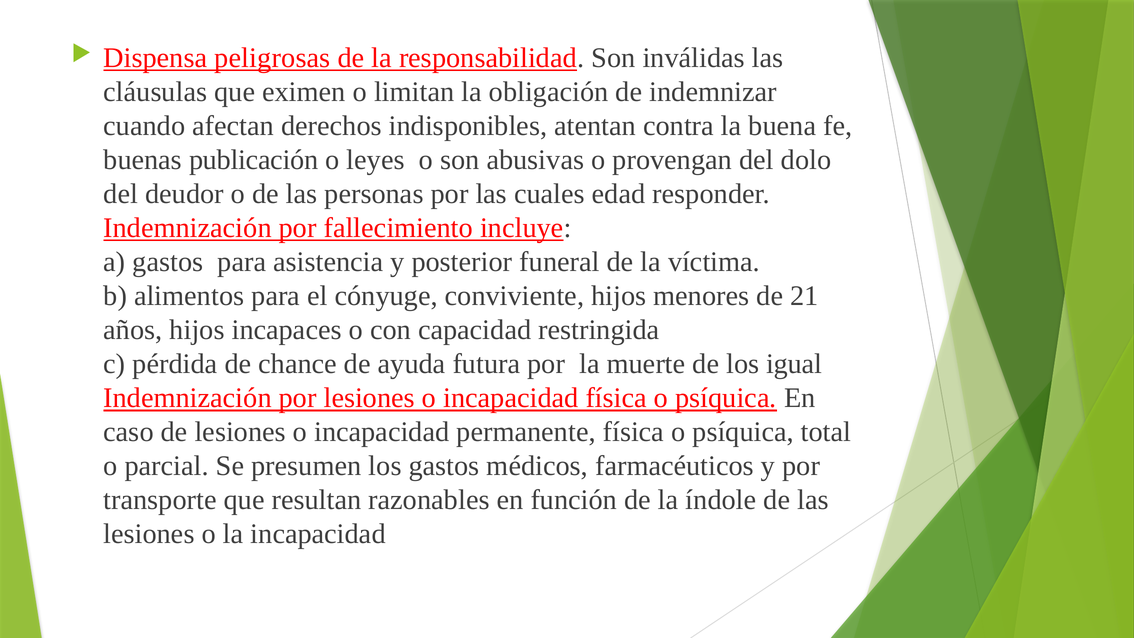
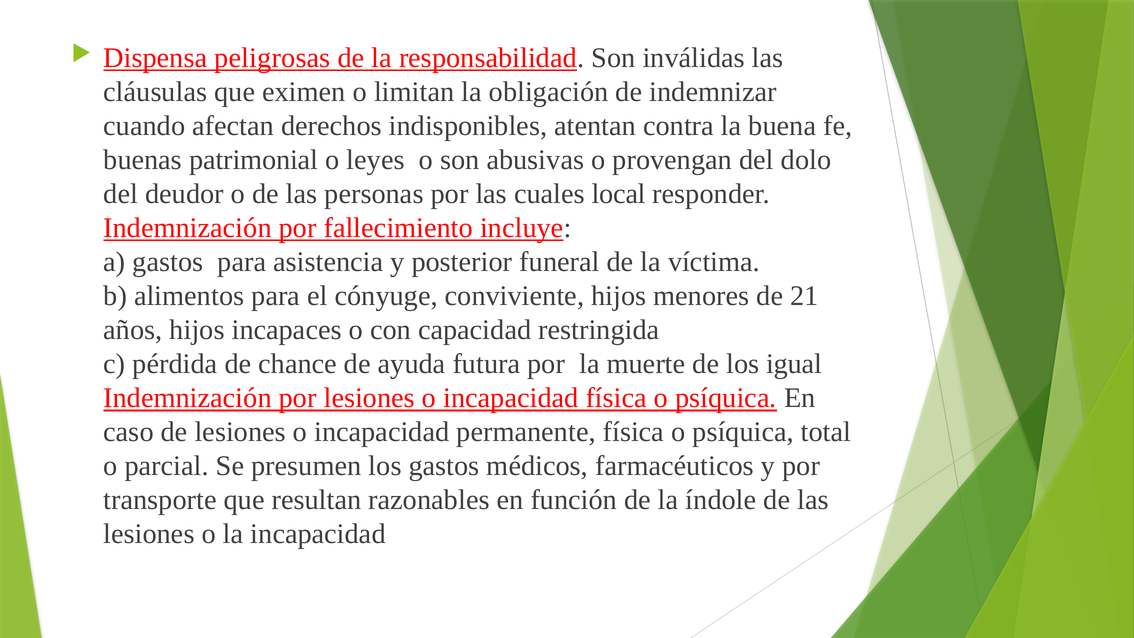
publicación: publicación -> patrimonial
edad: edad -> local
